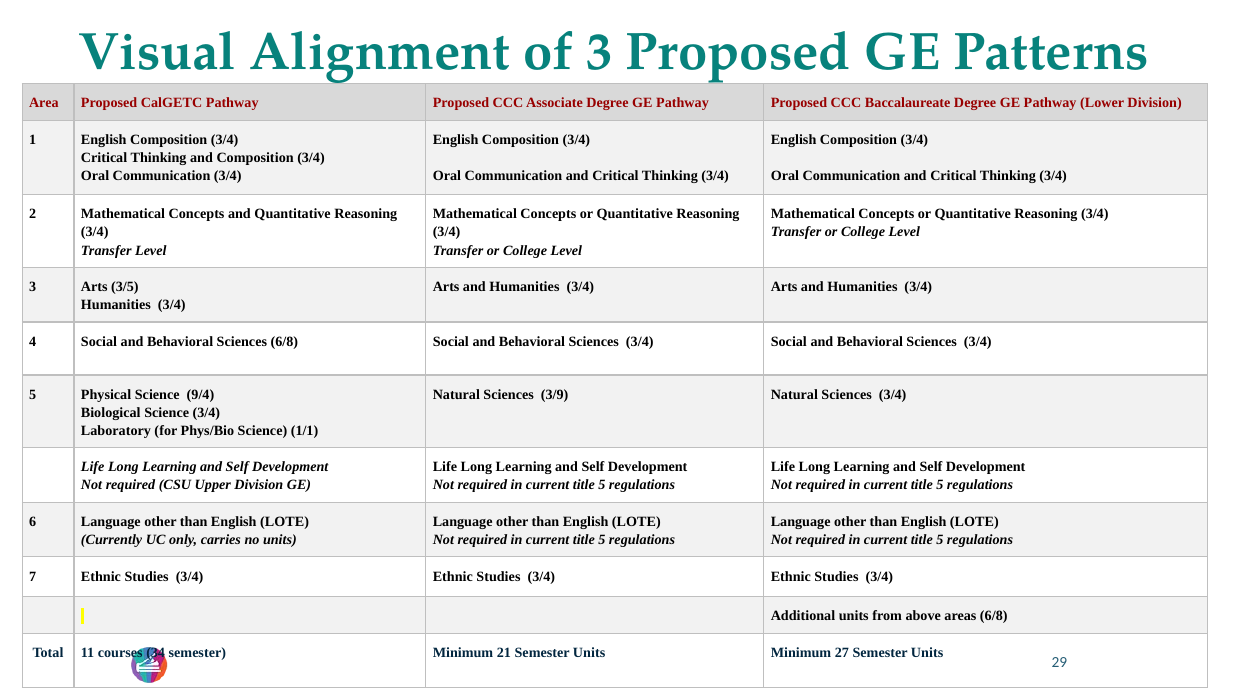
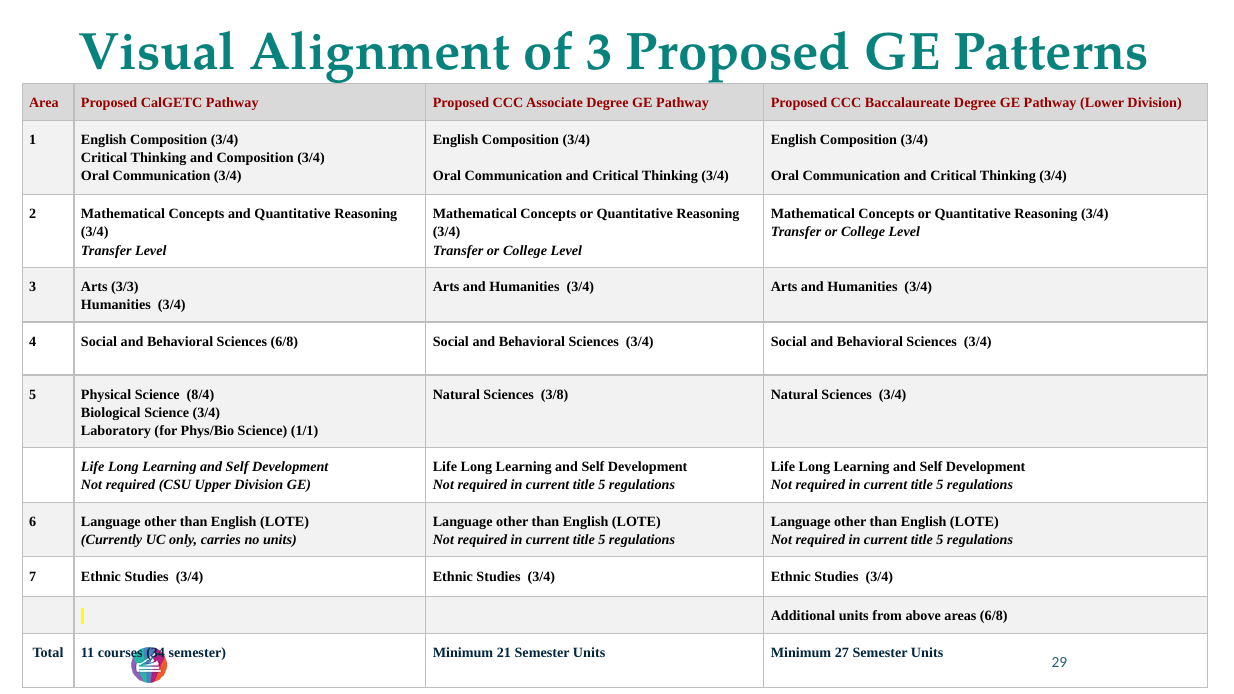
3/5: 3/5 -> 3/3
9/4: 9/4 -> 8/4
3/9: 3/9 -> 3/8
